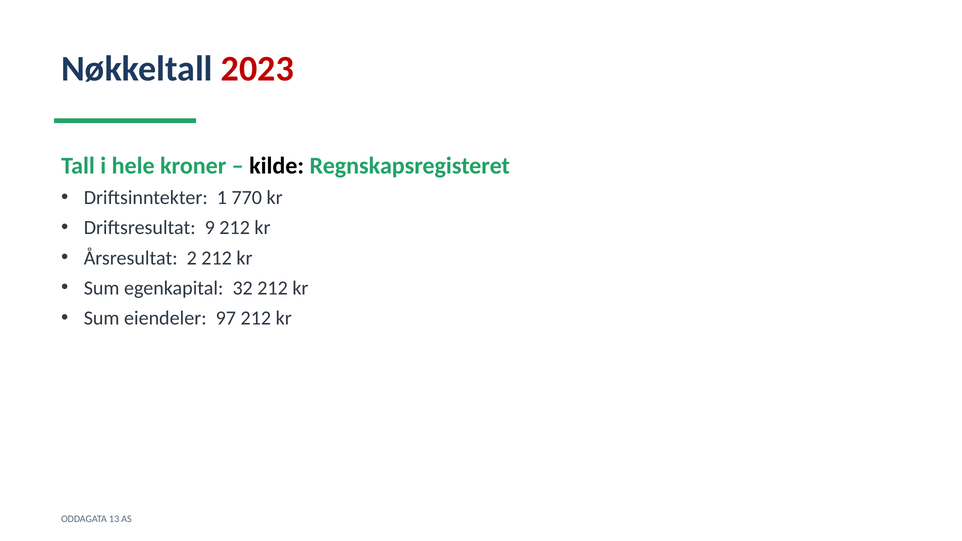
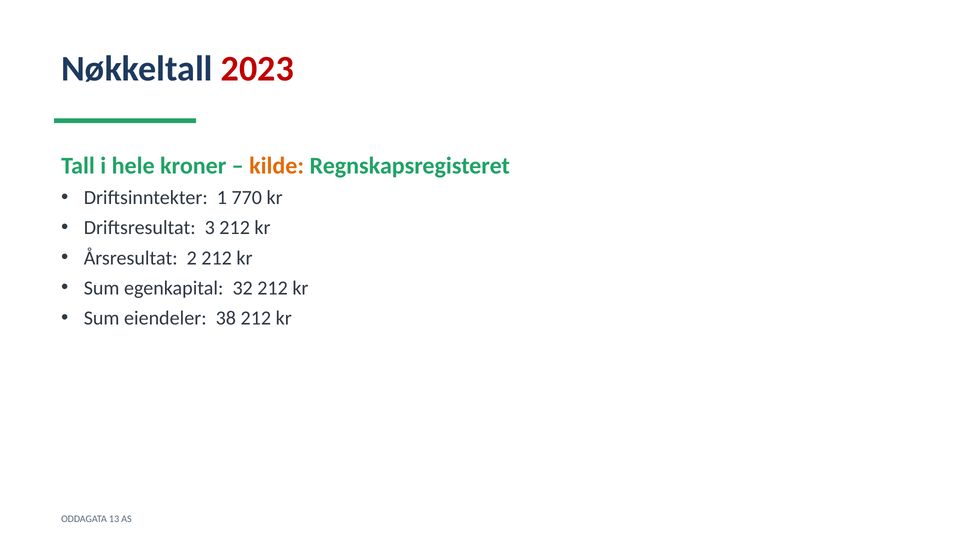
kilde colour: black -> orange
9: 9 -> 3
97: 97 -> 38
